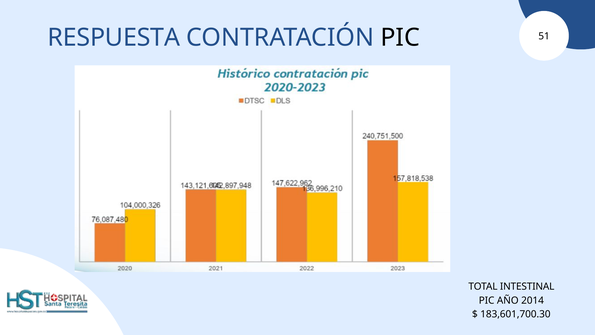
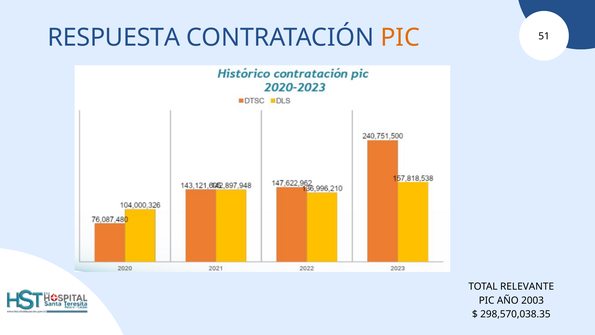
PIC at (400, 38) colour: black -> orange
INTESTINAL: INTESTINAL -> RELEVANTE
2014: 2014 -> 2003
183,601,700.30: 183,601,700.30 -> 298,570,038.35
